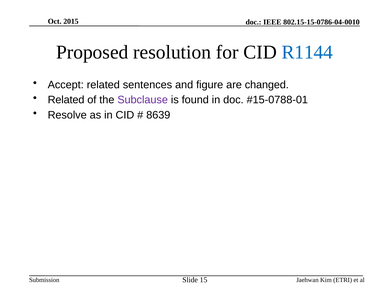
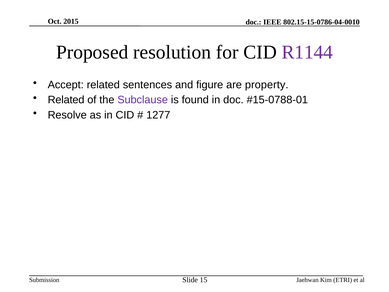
R1144 colour: blue -> purple
changed: changed -> property
8639: 8639 -> 1277
